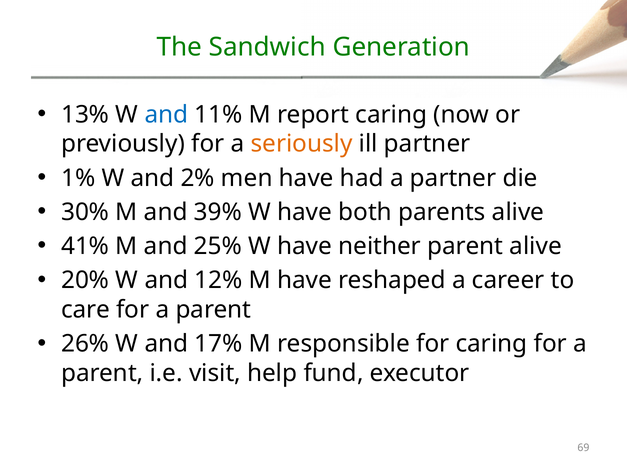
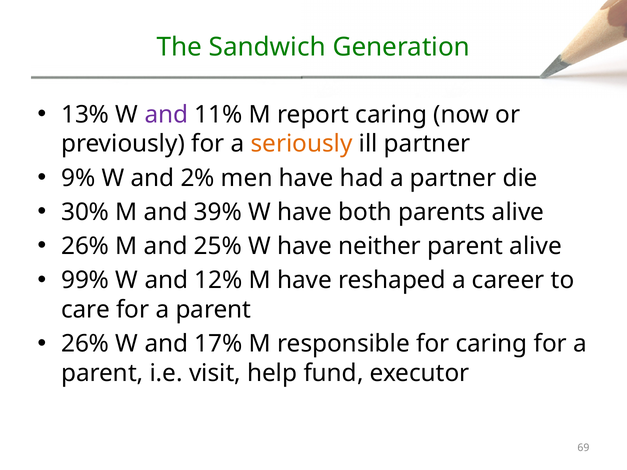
and at (166, 115) colour: blue -> purple
1%: 1% -> 9%
41% at (85, 246): 41% -> 26%
20%: 20% -> 99%
